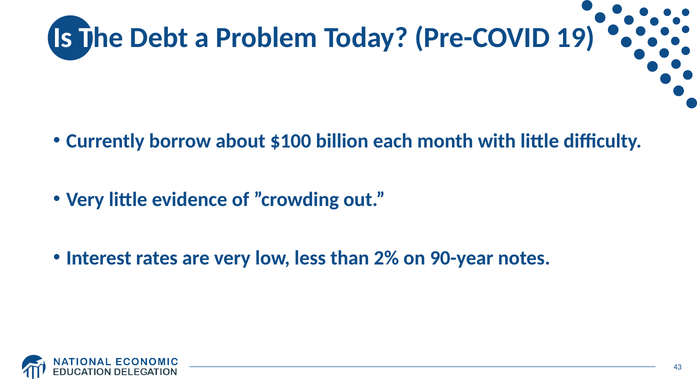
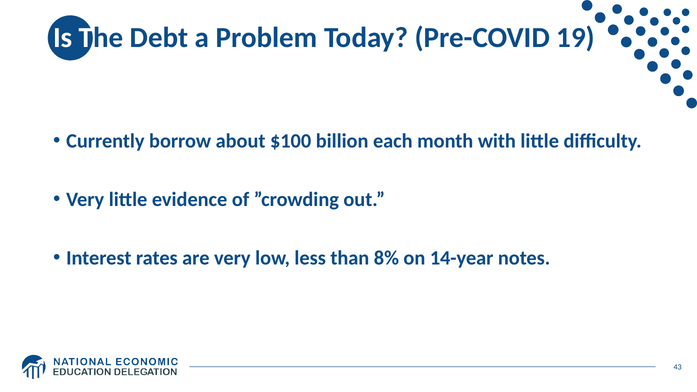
2%: 2% -> 8%
90-year: 90-year -> 14-year
